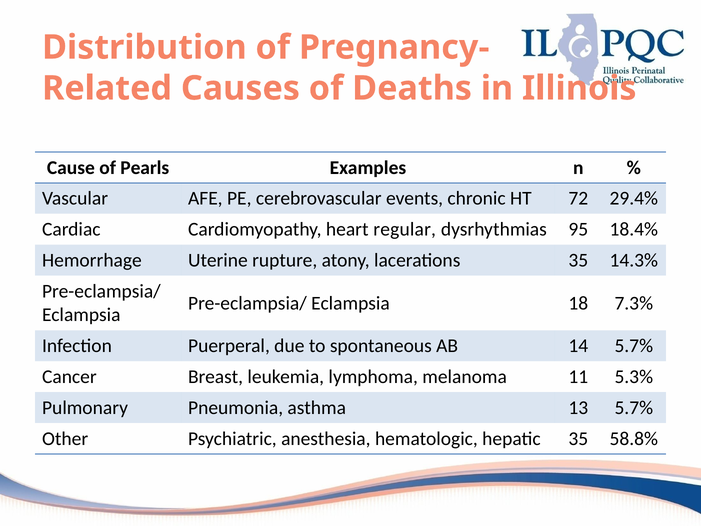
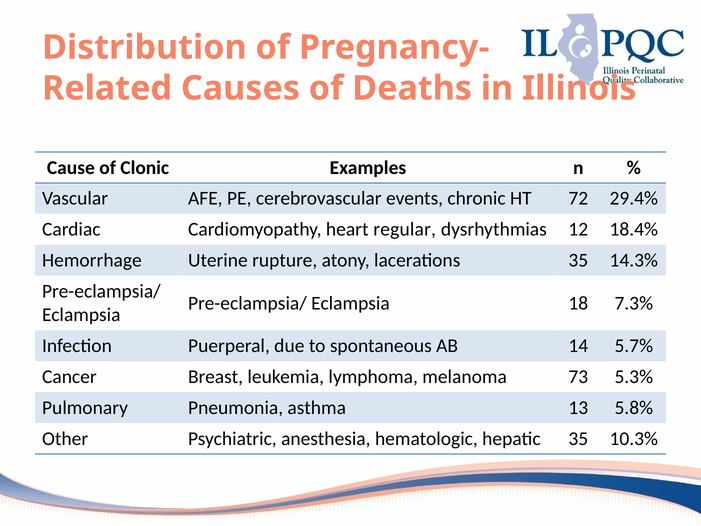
Pearls: Pearls -> Clonic
95: 95 -> 12
11: 11 -> 73
13 5.7%: 5.7% -> 5.8%
58.8%: 58.8% -> 10.3%
